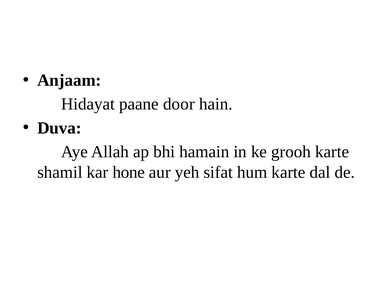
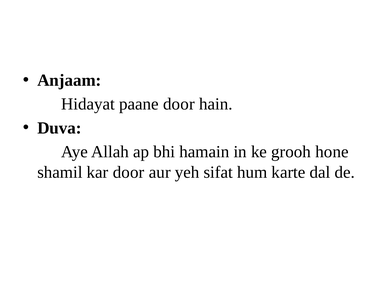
grooh karte: karte -> hone
kar hone: hone -> door
